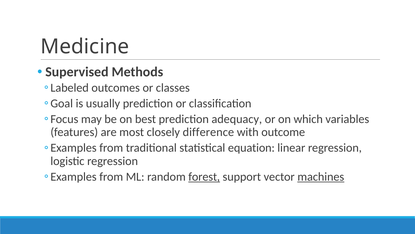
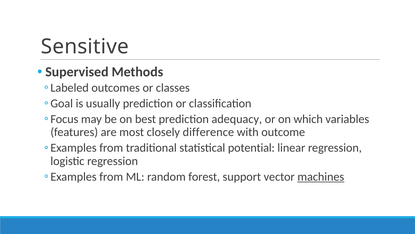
Medicine: Medicine -> Sensitive
equation: equation -> potential
forest underline: present -> none
